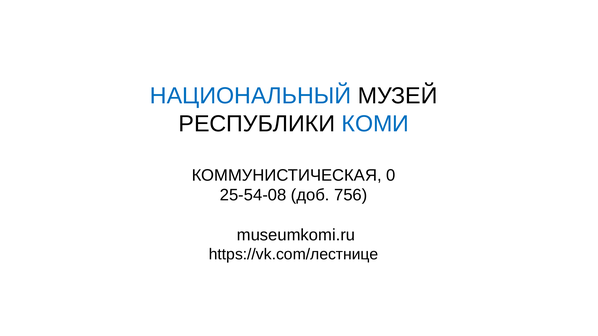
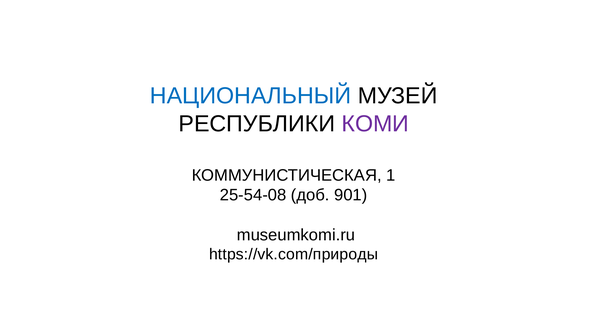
КОМИ colour: blue -> purple
0: 0 -> 1
756: 756 -> 901
https://vk.com/лестнице: https://vk.com/лестнице -> https://vk.com/природы
